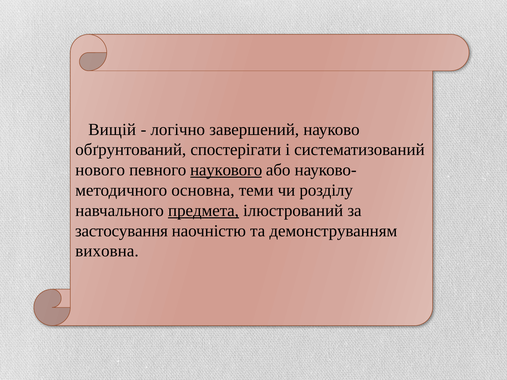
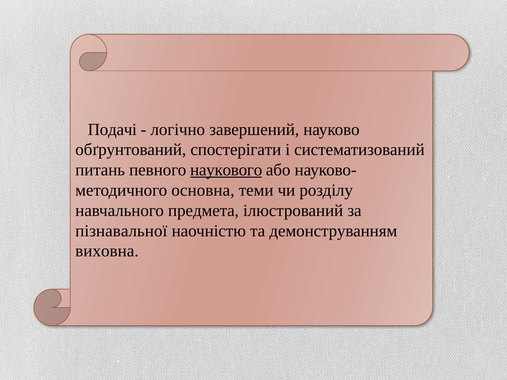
Вищій: Вищій -> Подачі
нового: нового -> питань
предмета underline: present -> none
застосування: застосування -> пізнавальної
